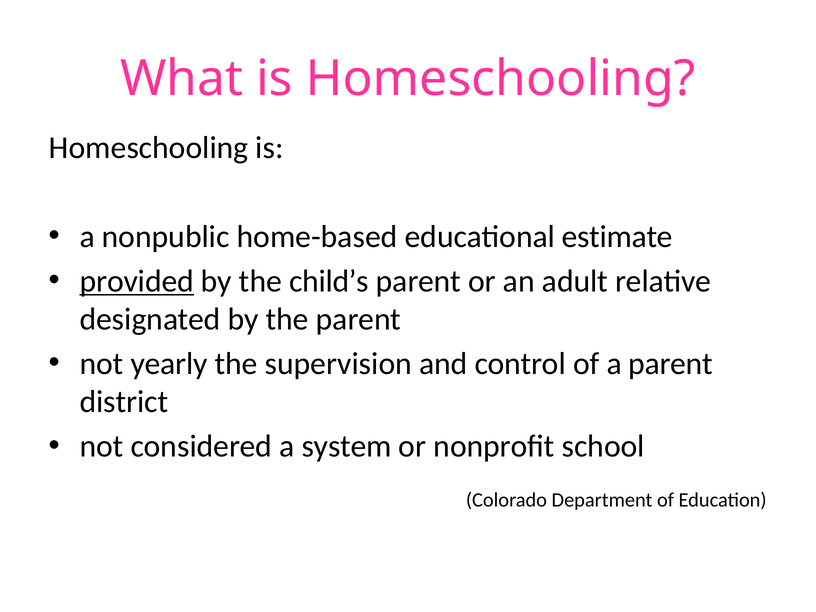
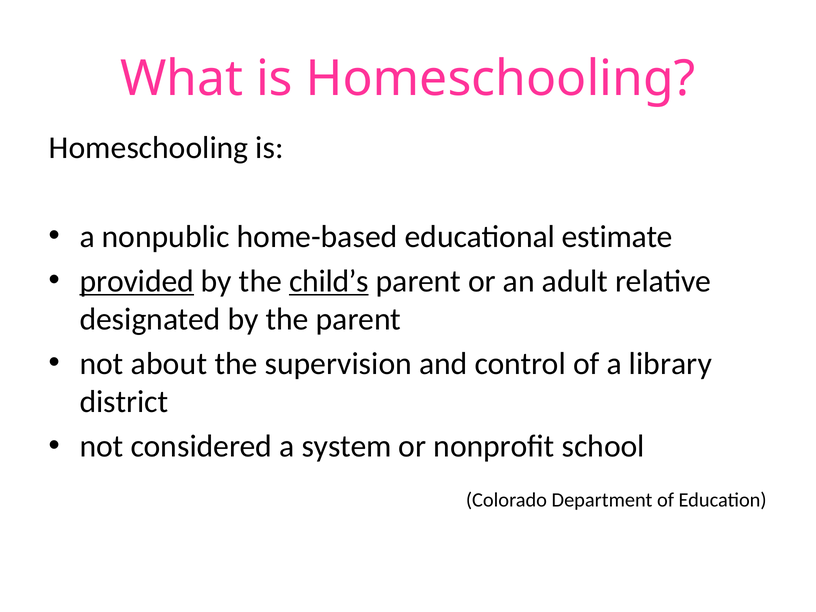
child’s underline: none -> present
yearly: yearly -> about
a parent: parent -> library
